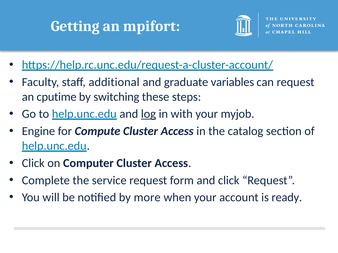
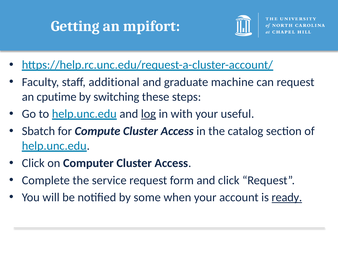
variables: variables -> machine
myjob: myjob -> useful
Engine: Engine -> Sbatch
more: more -> some
ready underline: none -> present
